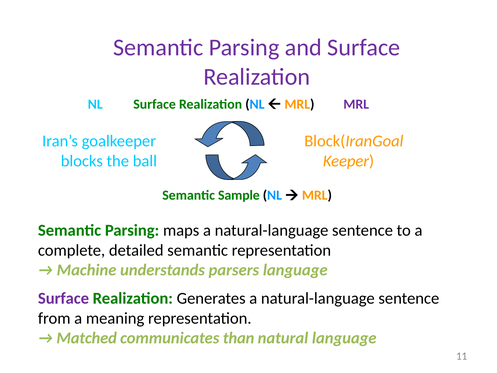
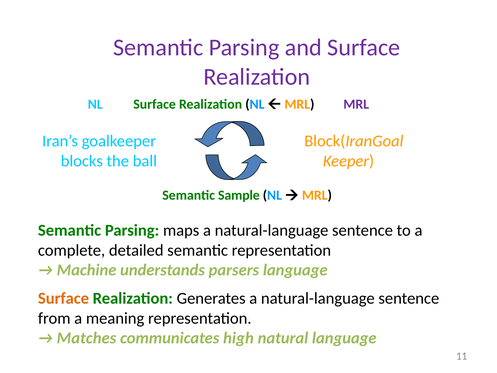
Surface at (64, 298) colour: purple -> orange
Matched: Matched -> Matches
than: than -> high
